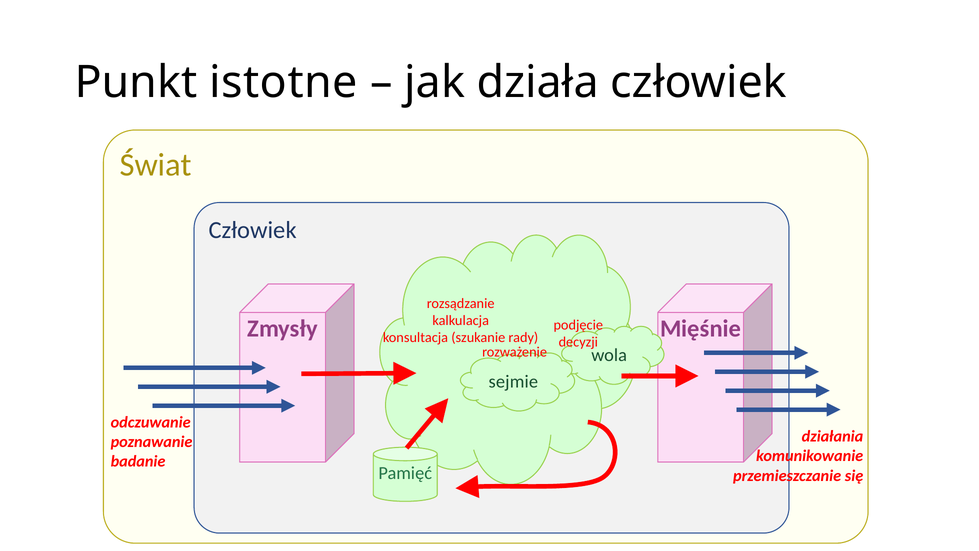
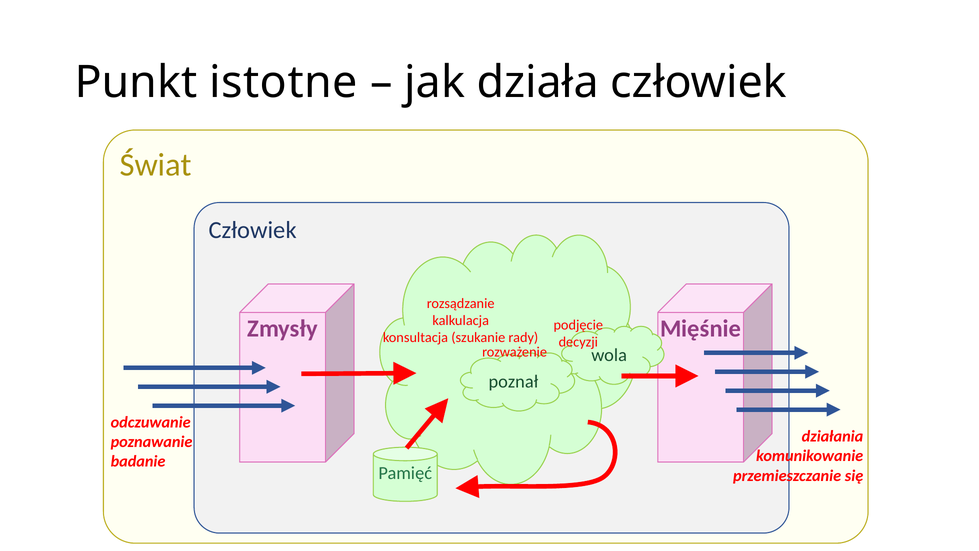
sejmie: sejmie -> poznał
